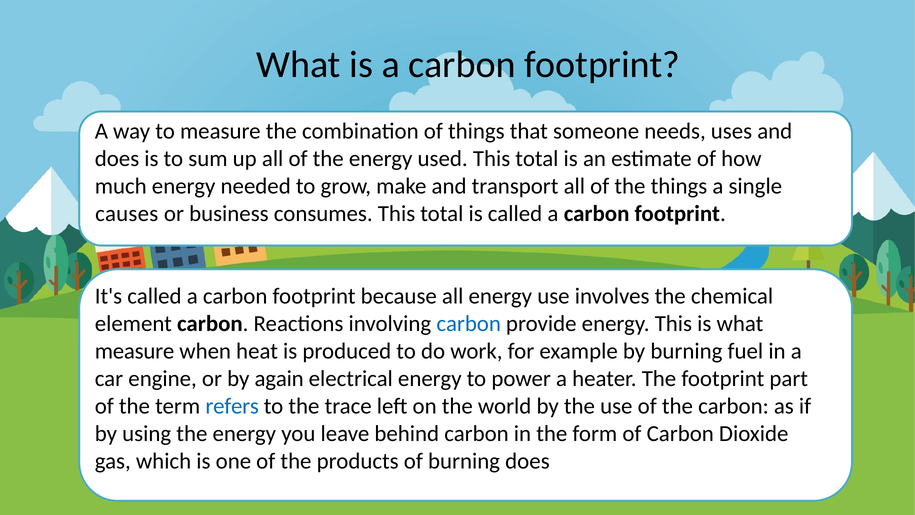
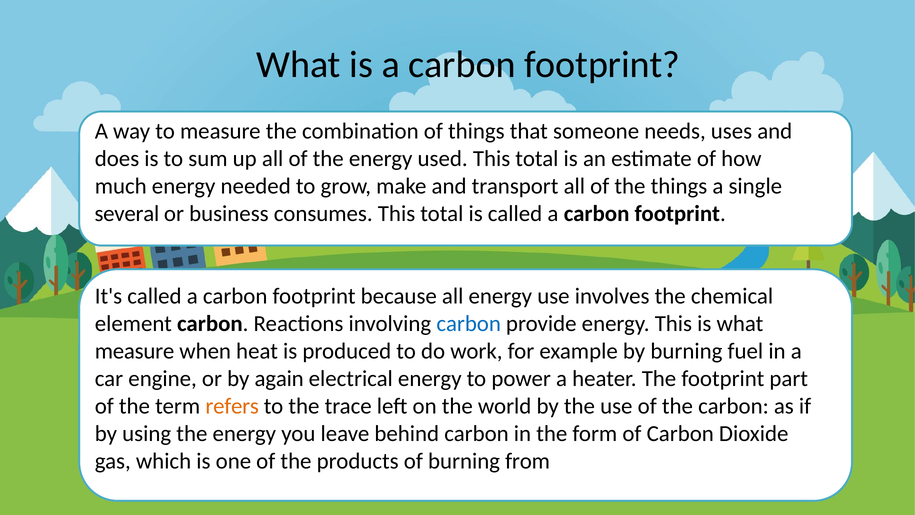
causes: causes -> several
refers colour: blue -> orange
burning does: does -> from
